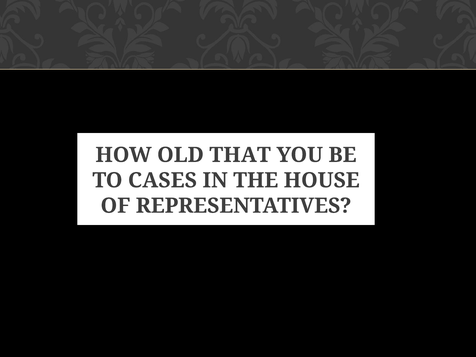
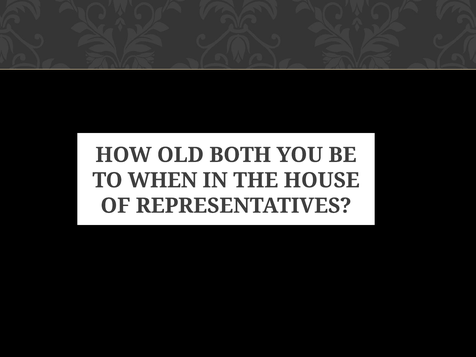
THAT: THAT -> BOTH
CASES: CASES -> WHEN
